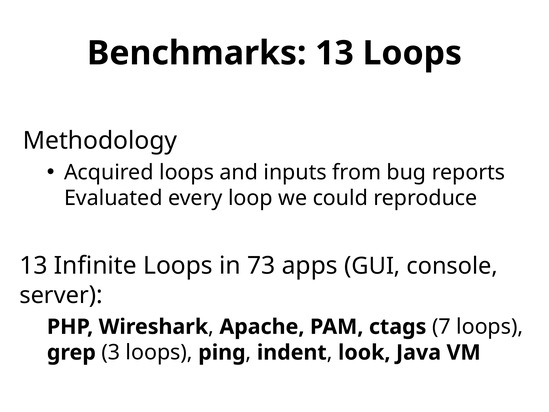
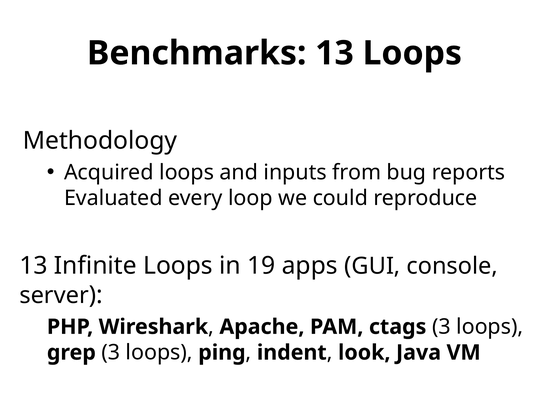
73: 73 -> 19
ctags 7: 7 -> 3
